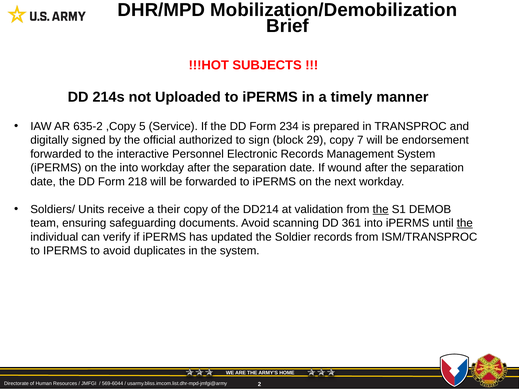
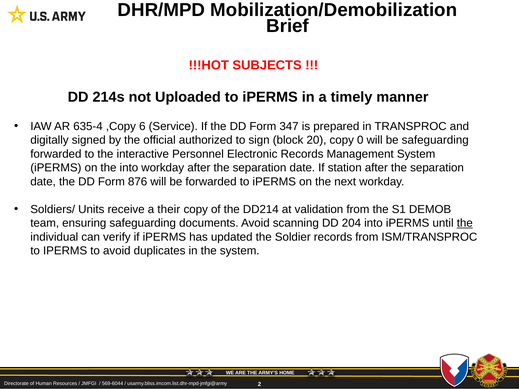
635-2: 635-2 -> 635-4
5: 5 -> 6
234: 234 -> 347
29: 29 -> 20
7: 7 -> 0
be endorsement: endorsement -> safeguarding
wound: wound -> station
218: 218 -> 876
the at (381, 209) underline: present -> none
361: 361 -> 204
